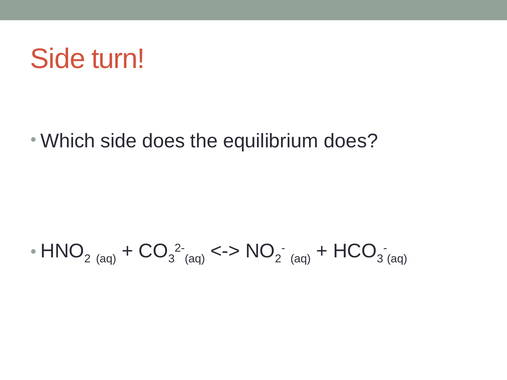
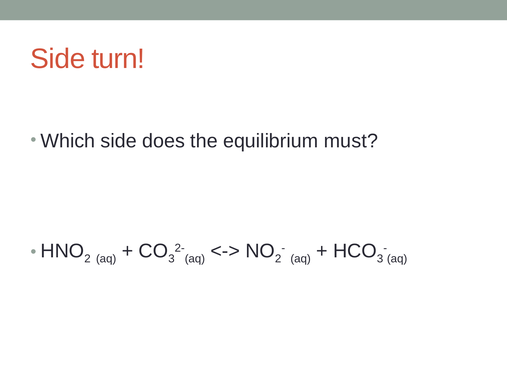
equilibrium does: does -> must
